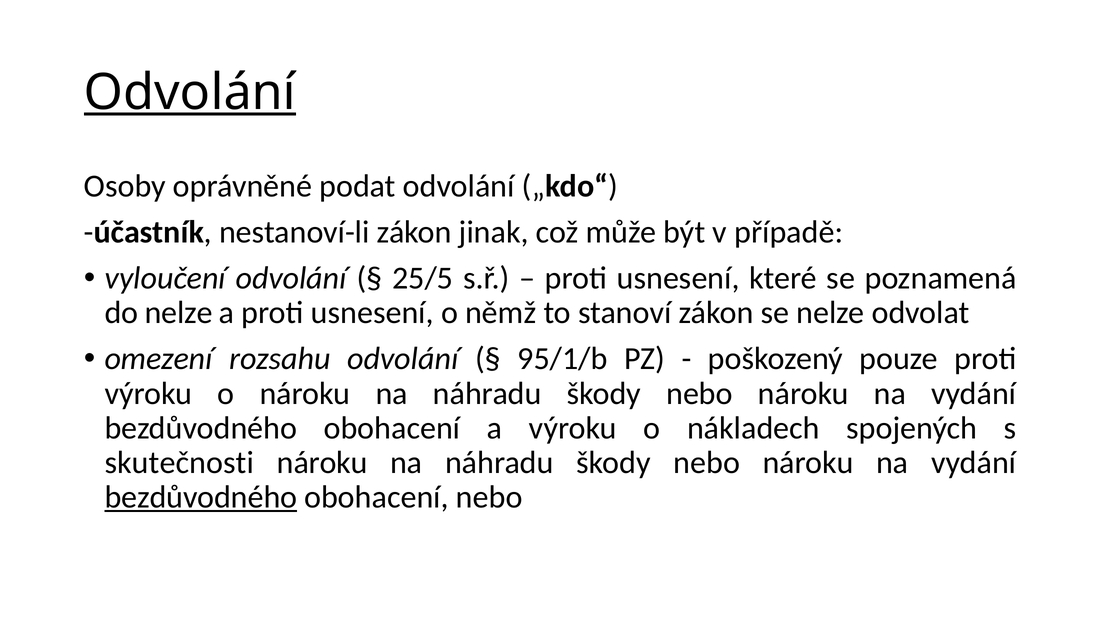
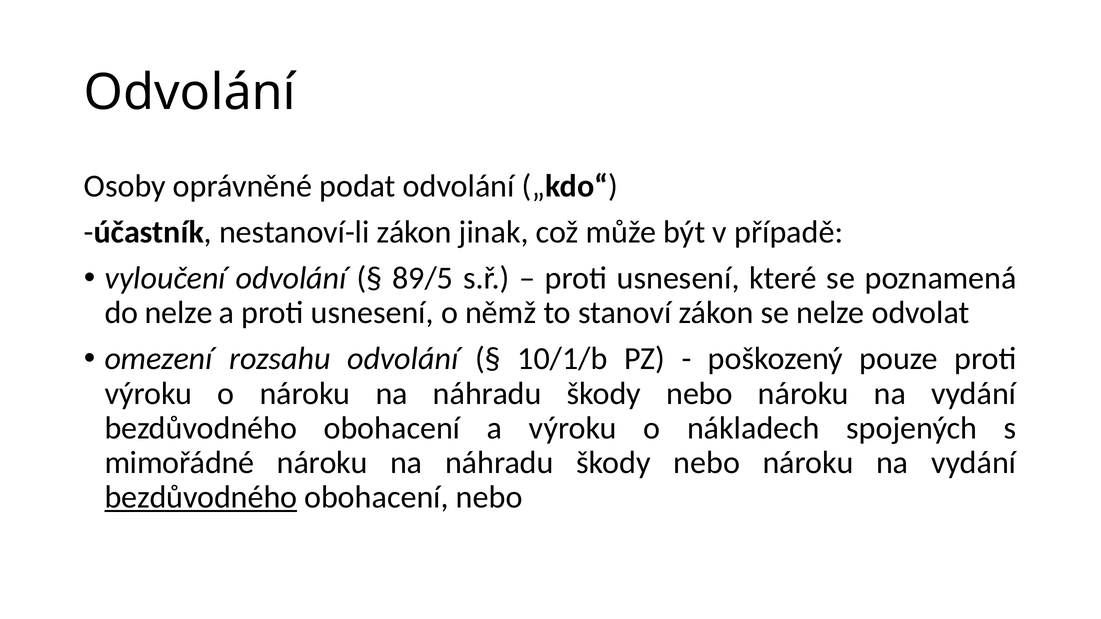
Odvolání at (190, 92) underline: present -> none
25/5: 25/5 -> 89/5
95/1/b: 95/1/b -> 10/1/b
skutečnosti: skutečnosti -> mimořádné
